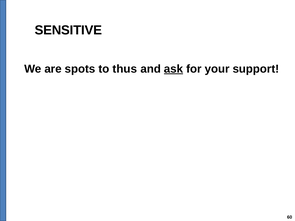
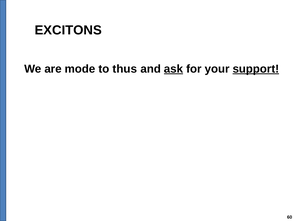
SENSITIVE: SENSITIVE -> EXCITONS
spots: spots -> mode
support underline: none -> present
